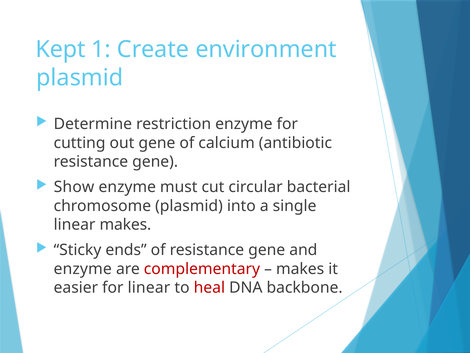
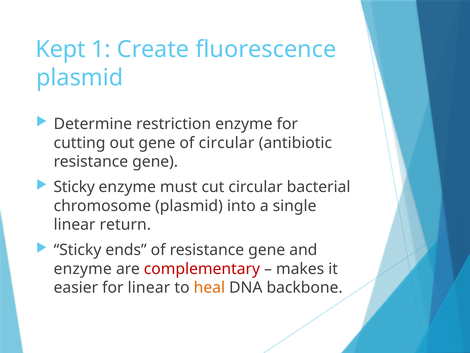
environment: environment -> fluorescence
of calcium: calcium -> circular
Show at (74, 187): Show -> Sticky
linear makes: makes -> return
heal colour: red -> orange
